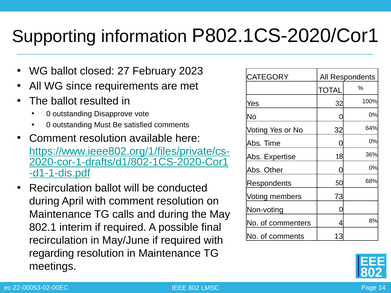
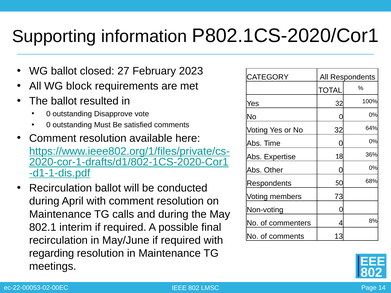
since: since -> block
